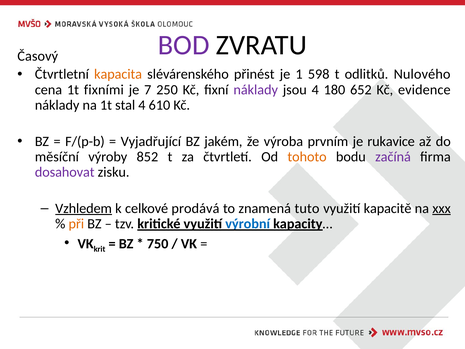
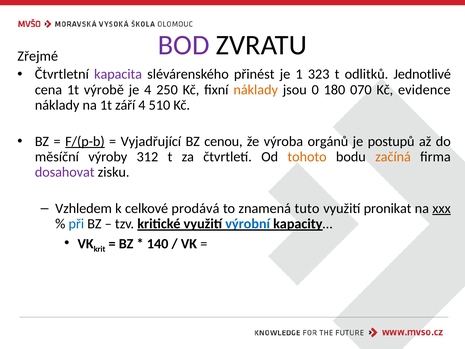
Časový: Časový -> Zřejmé
kapacita colour: orange -> purple
598: 598 -> 323
Nulového: Nulového -> Jednotlivé
fixními: fixními -> výrobě
je 7: 7 -> 4
náklady at (256, 90) colour: purple -> orange
jsou 4: 4 -> 0
652: 652 -> 070
stal: stal -> září
610: 610 -> 510
F/(p-b underline: none -> present
jakém: jakém -> cenou
prvním: prvním -> orgánů
rukavice: rukavice -> postupů
852: 852 -> 312
začíná colour: purple -> orange
Vzhledem underline: present -> none
kapacitě: kapacitě -> pronikat
při colour: orange -> blue
750: 750 -> 140
